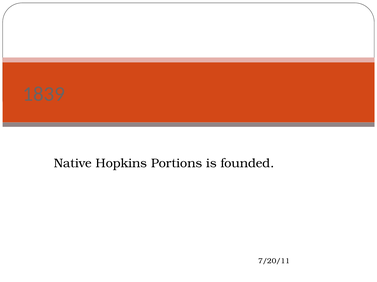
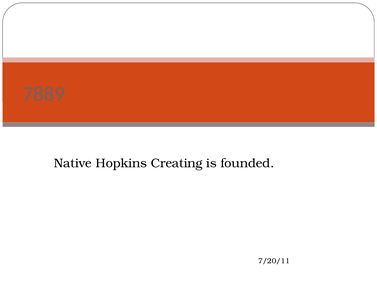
1839: 1839 -> 7889
Portions: Portions -> Creating
